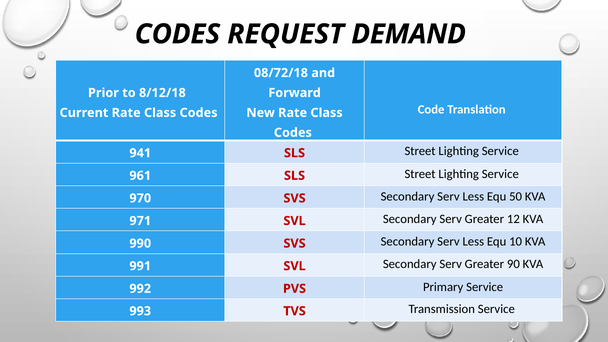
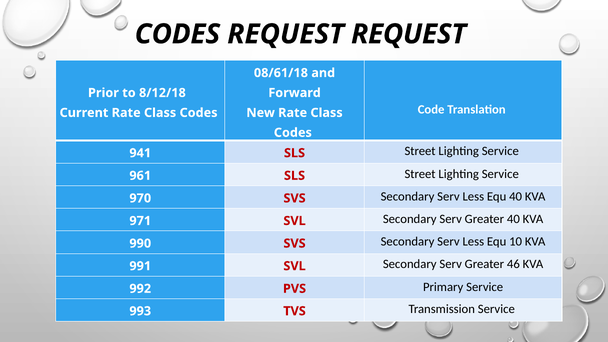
REQUEST DEMAND: DEMAND -> REQUEST
08/72/18: 08/72/18 -> 08/61/18
Equ 50: 50 -> 40
Greater 12: 12 -> 40
90: 90 -> 46
